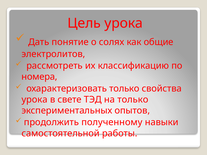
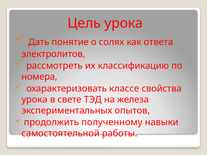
общие: общие -> ответа
охарактеризовать только: только -> классе
на только: только -> железа
